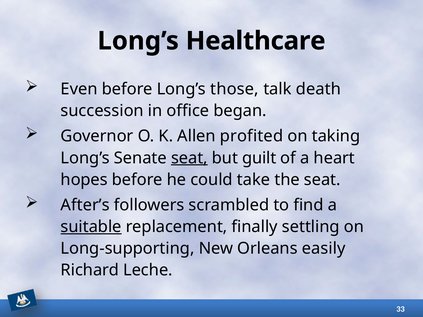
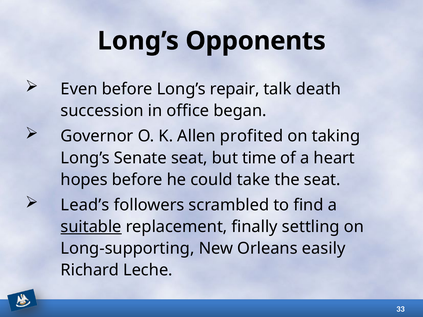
Healthcare: Healthcare -> Opponents
those: those -> repair
seat at (189, 158) underline: present -> none
guilt: guilt -> time
After’s: After’s -> Lead’s
